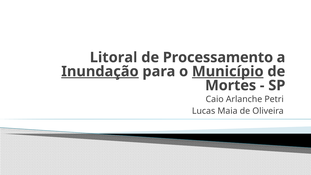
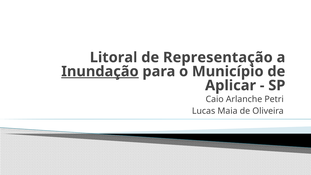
Processamento: Processamento -> Representação
Município underline: present -> none
Mortes: Mortes -> Aplicar
